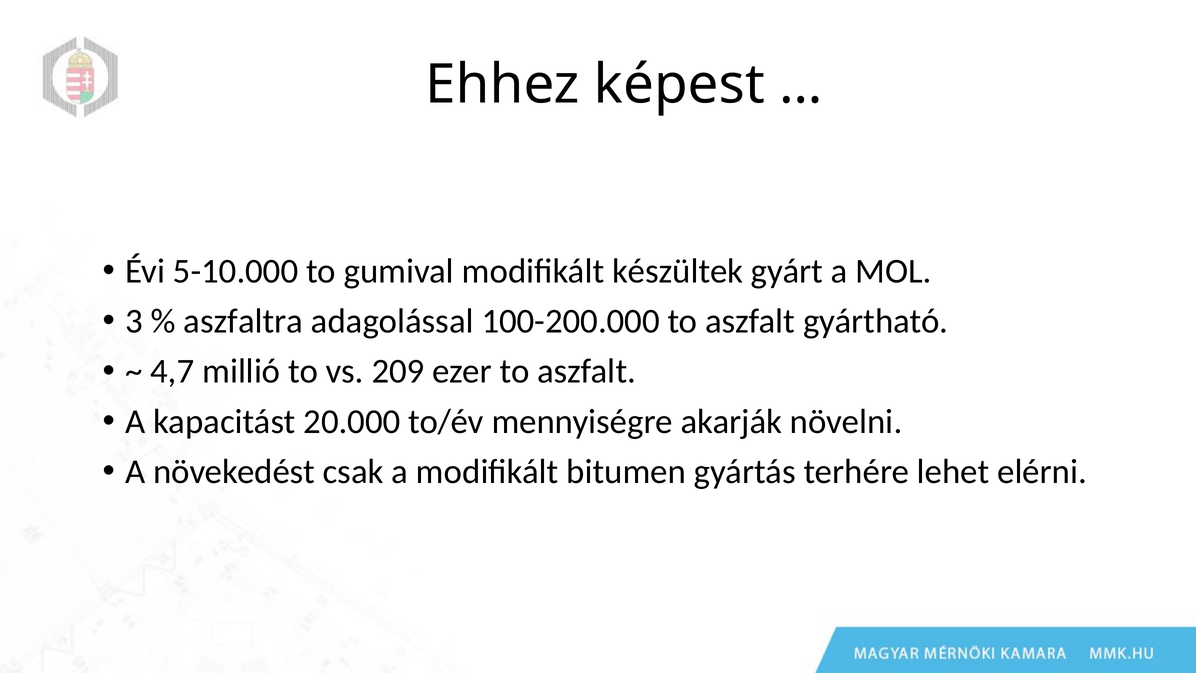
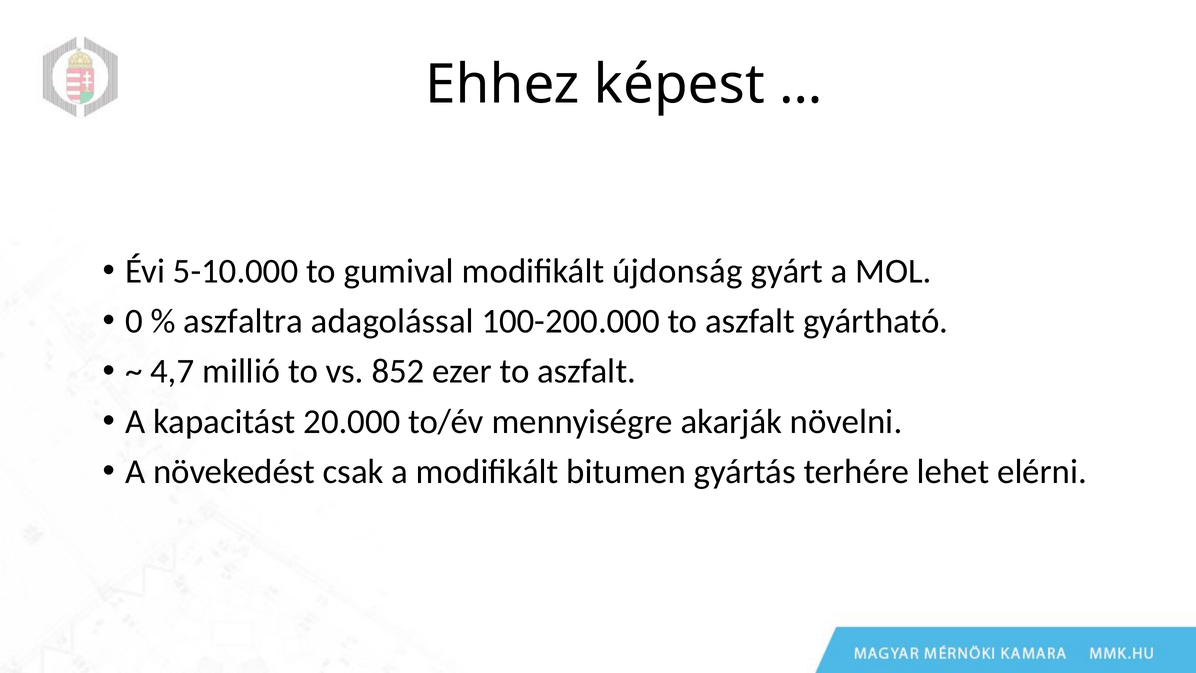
készültek: készültek -> újdonság
3: 3 -> 0
209: 209 -> 852
